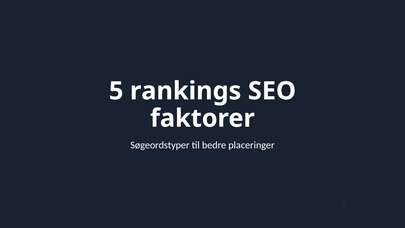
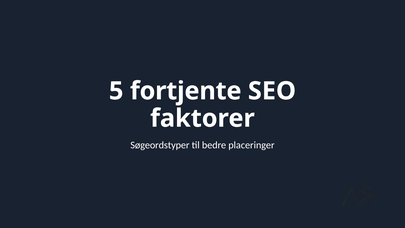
rankings: rankings -> fortjente
